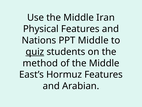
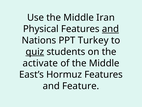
and at (110, 29) underline: none -> present
PPT Middle: Middle -> Turkey
method: method -> activate
Arabian: Arabian -> Feature
